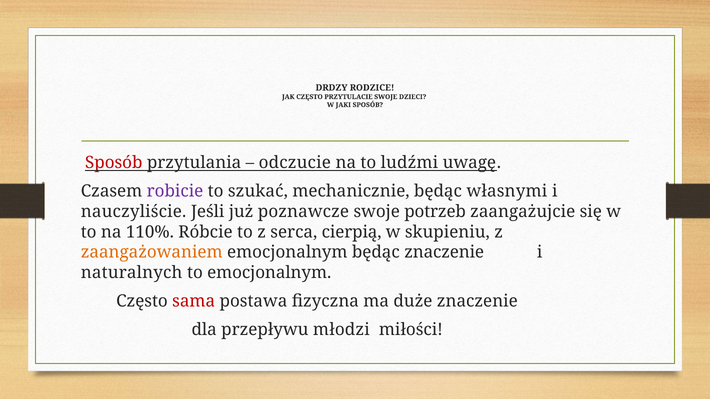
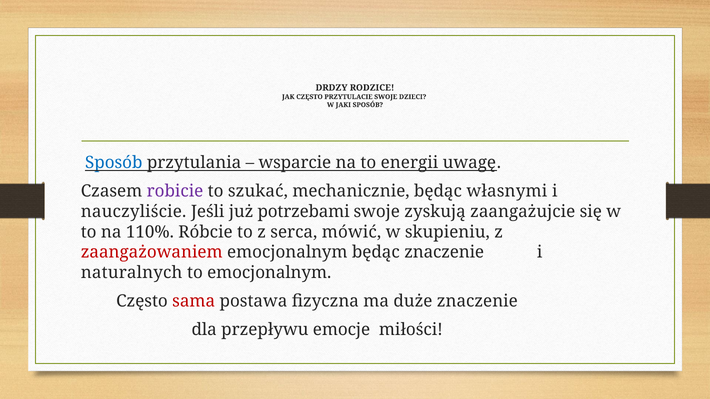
Sposób at (114, 163) colour: red -> blue
odczucie: odczucie -> wsparcie
ludźmi: ludźmi -> energii
poznawcze: poznawcze -> potrzebami
potrzeb: potrzeb -> zyskują
cierpią: cierpią -> mówić
zaangażowaniem colour: orange -> red
młodzi: młodzi -> emocje
